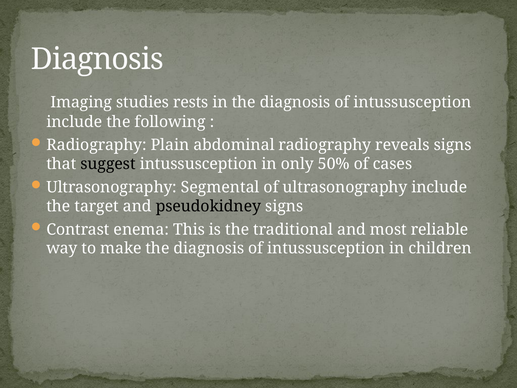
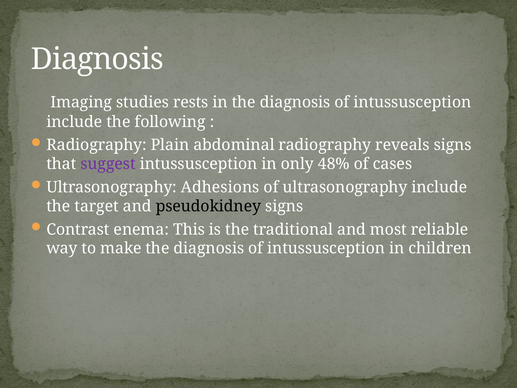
suggest colour: black -> purple
50%: 50% -> 48%
Segmental: Segmental -> Adhesions
